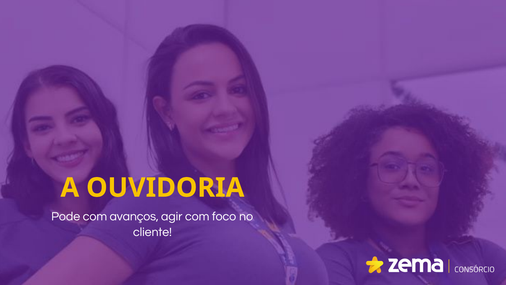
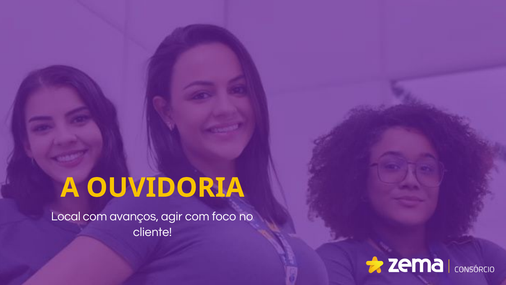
Pode: Pode -> Local
